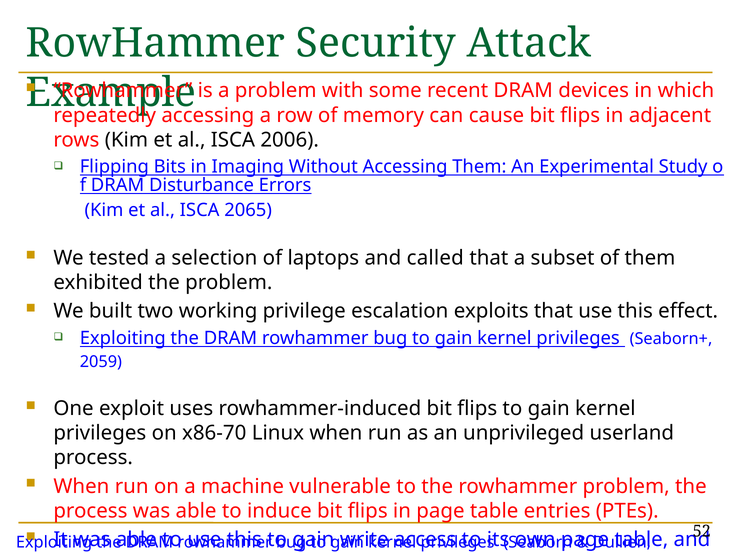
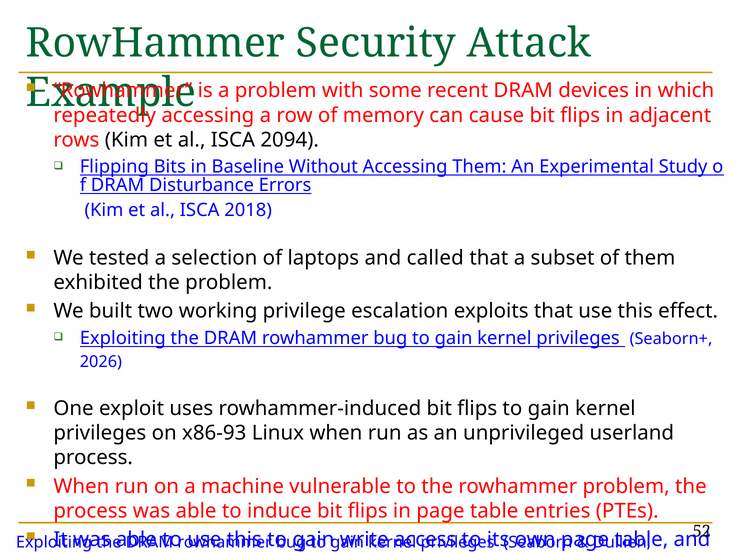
2006: 2006 -> 2094
Imaging: Imaging -> Baseline
2065: 2065 -> 2018
2059: 2059 -> 2026
x86-70: x86-70 -> x86-93
